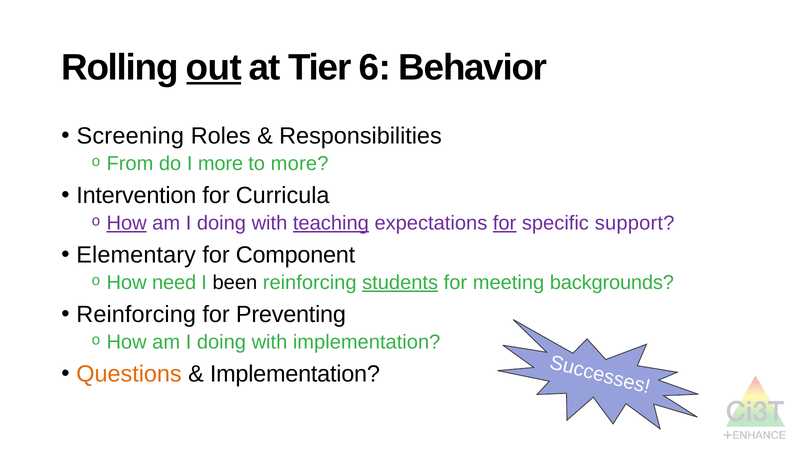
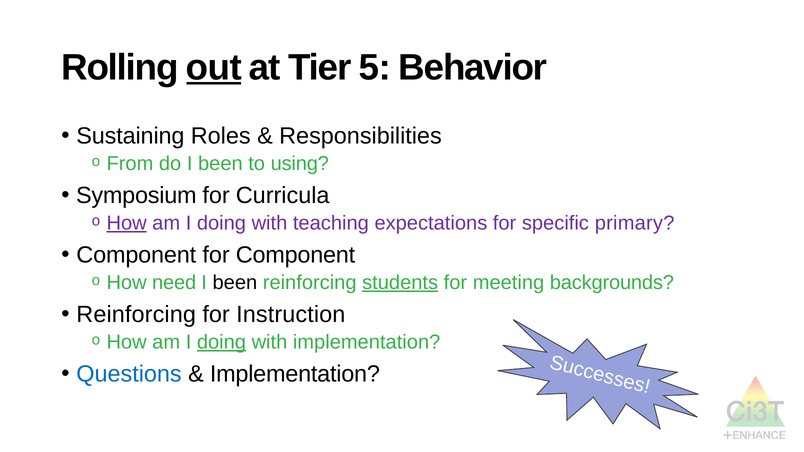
6: 6 -> 5
Screening: Screening -> Sustaining
do I more: more -> been
to more: more -> using
Intervention: Intervention -> Symposium
teaching underline: present -> none
for at (505, 223) underline: present -> none
support: support -> primary
Elementary at (136, 255): Elementary -> Component
Preventing: Preventing -> Instruction
doing at (221, 342) underline: none -> present
Questions colour: orange -> blue
